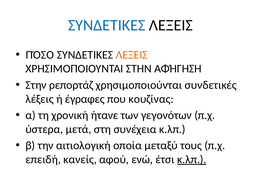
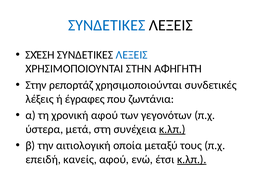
ΠΌΣΟ: ΠΌΣΟ -> ΣΧΈΣΗ
ΛΕΞΕΙΣ at (132, 55) colour: orange -> blue
ΑΦΉΓΗΣΗ: ΑΦΉΓΗΣΗ -> ΑΦΗΓΗΤΉ
κουζίνας: κουζίνας -> ζωντάνια
χρονική ήτανε: ήτανε -> αφού
κ.λπ at (172, 129) underline: none -> present
